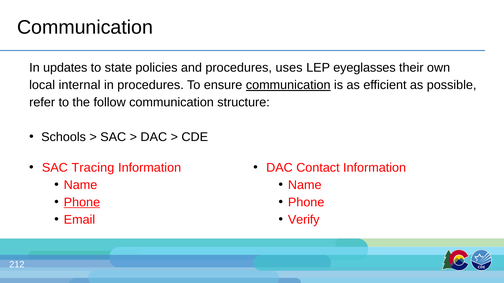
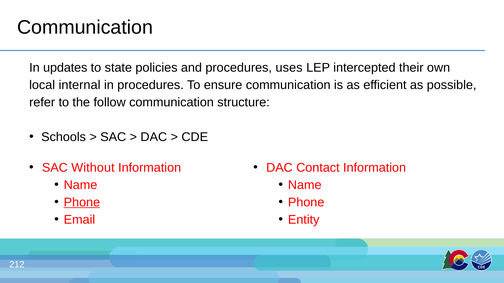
eyeglasses: eyeglasses -> intercepted
communication at (288, 85) underline: present -> none
Tracing: Tracing -> Without
Verify: Verify -> Entity
